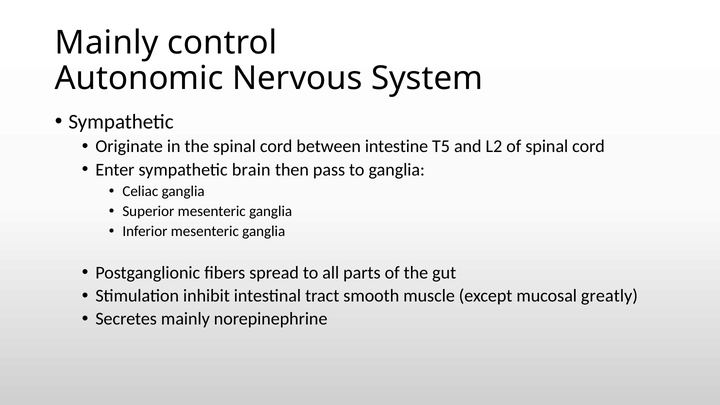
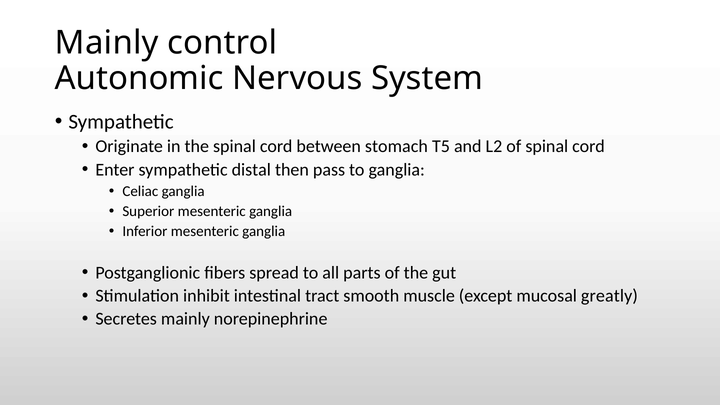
intestine: intestine -> stomach
brain: brain -> distal
